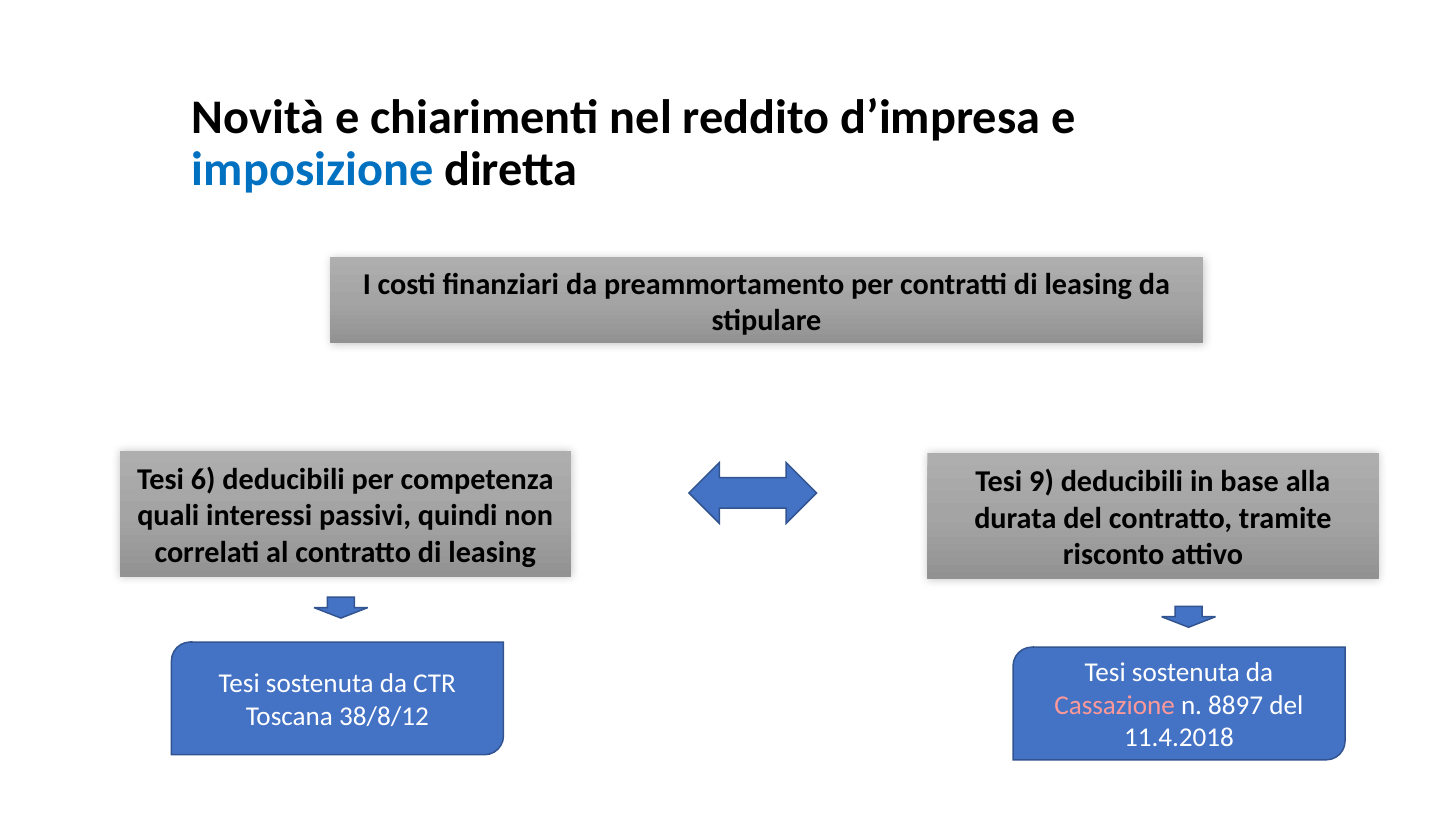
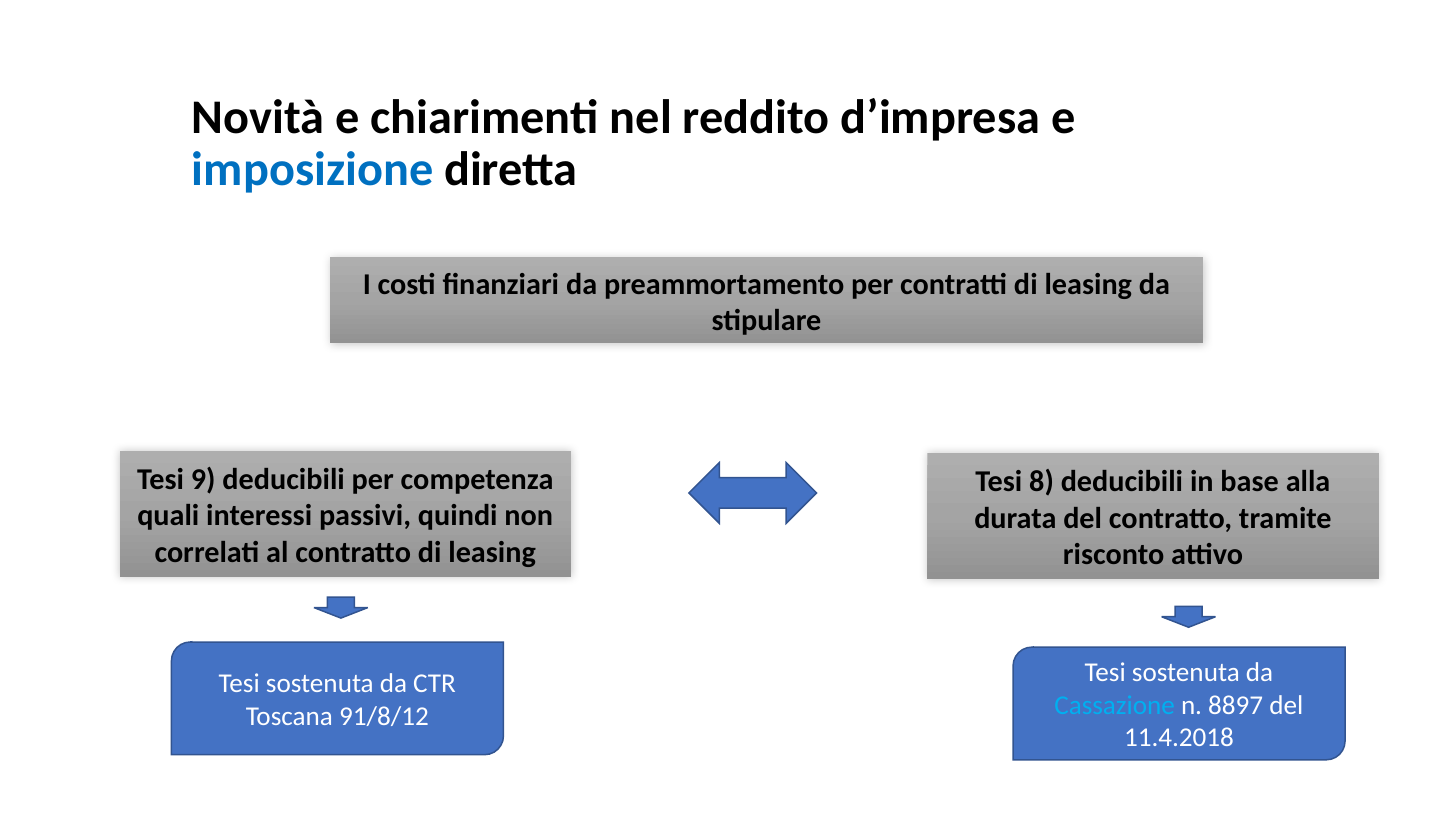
6: 6 -> 9
9: 9 -> 8
Cassazione colour: pink -> light blue
38/8/12: 38/8/12 -> 91/8/12
